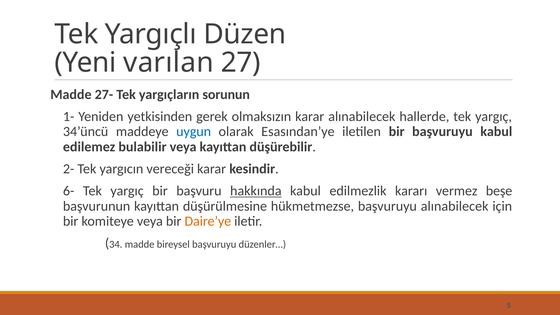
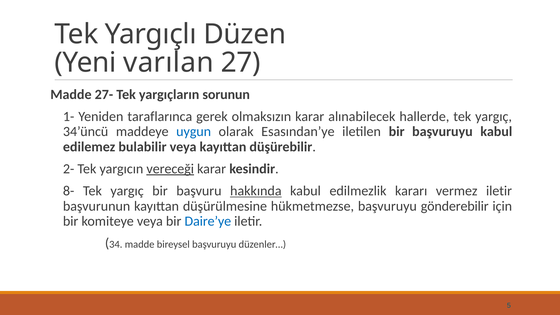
yetkisinden: yetkisinden -> taraflarınca
vereceği underline: none -> present
6-: 6- -> 8-
vermez beşe: beşe -> iletir
başvuruyu alınabilecek: alınabilecek -> gönderebilir
Daire’ye colour: orange -> blue
